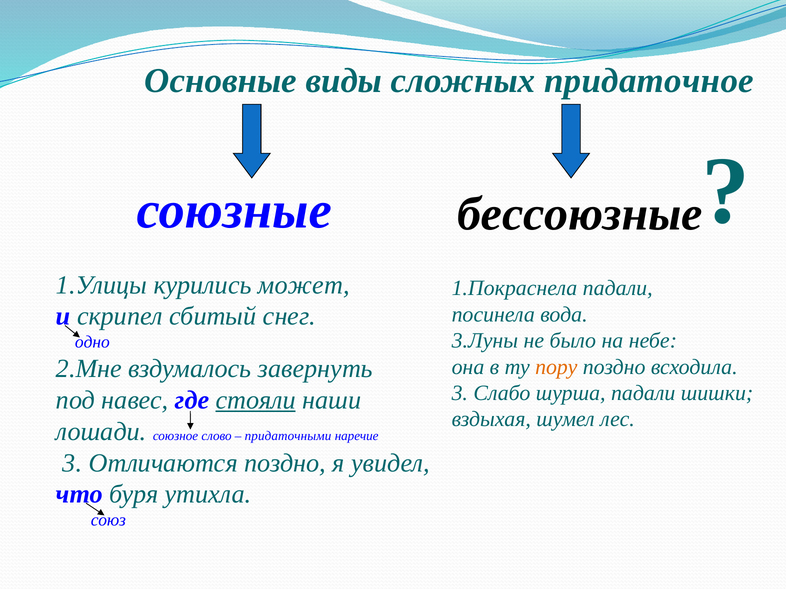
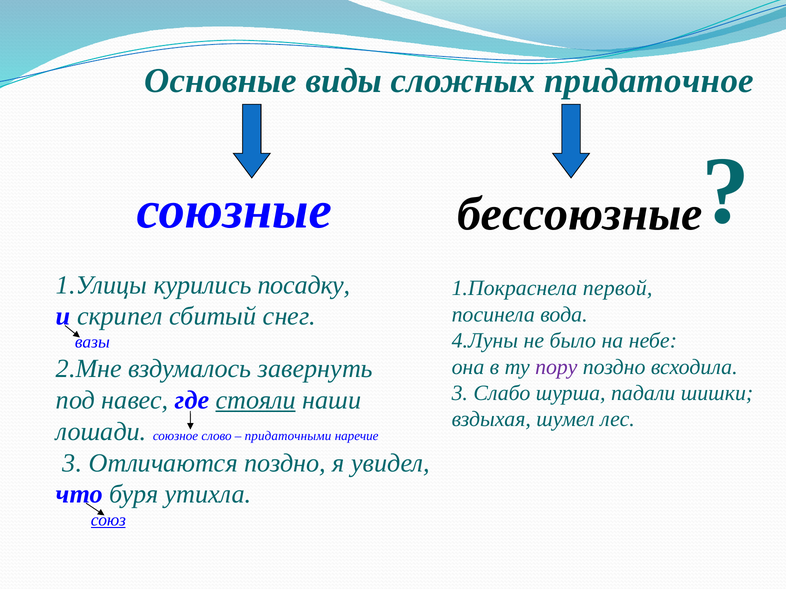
может: может -> посадку
1.Покраснела падали: падали -> первой
3.Луны: 3.Луны -> 4.Луны
одно: одно -> вазы
пору colour: orange -> purple
союз underline: none -> present
